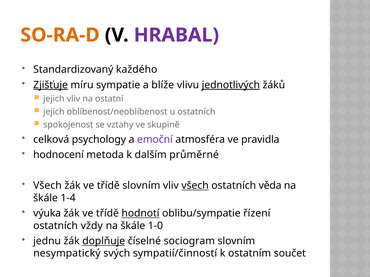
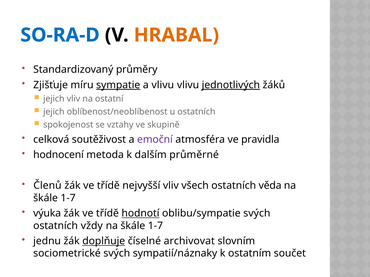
SO-RA-D colour: orange -> blue
HRABAL colour: purple -> orange
každého: každého -> průměry
Zjišťuje underline: present -> none
sympatie underline: none -> present
a blíže: blíže -> vlivu
psychology: psychology -> soutěživost
Všech at (47, 186): Všech -> Členů
třídě slovním: slovním -> nejvyšší
všech at (195, 186) underline: present -> none
1-4 at (68, 198): 1-4 -> 1-7
oblibu/sympatie řízení: řízení -> svých
1-0 at (155, 226): 1-0 -> 1-7
sociogram: sociogram -> archivovat
nesympatický: nesympatický -> sociometrické
sympatií/činností: sympatií/činností -> sympatií/náznaky
